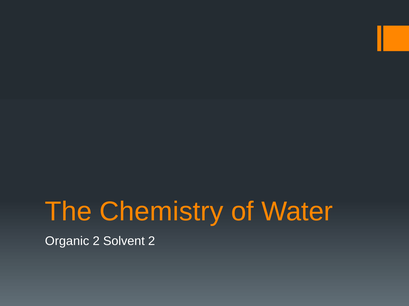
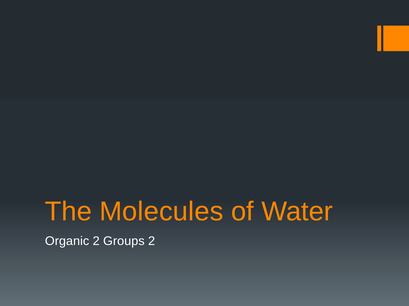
Chemistry: Chemistry -> Molecules
Solvent: Solvent -> Groups
